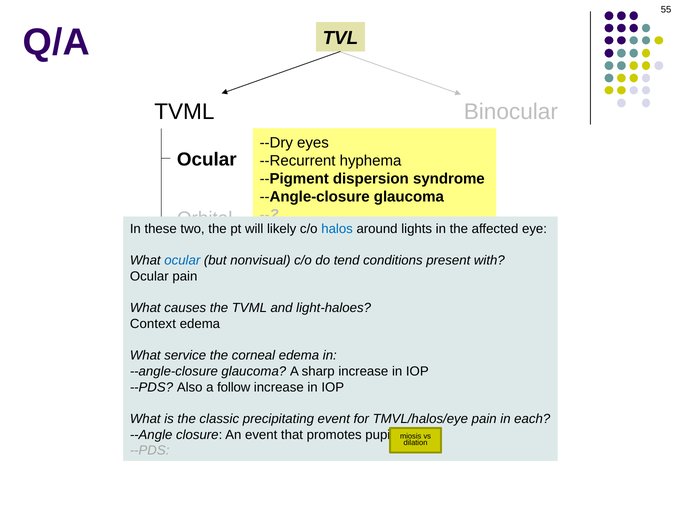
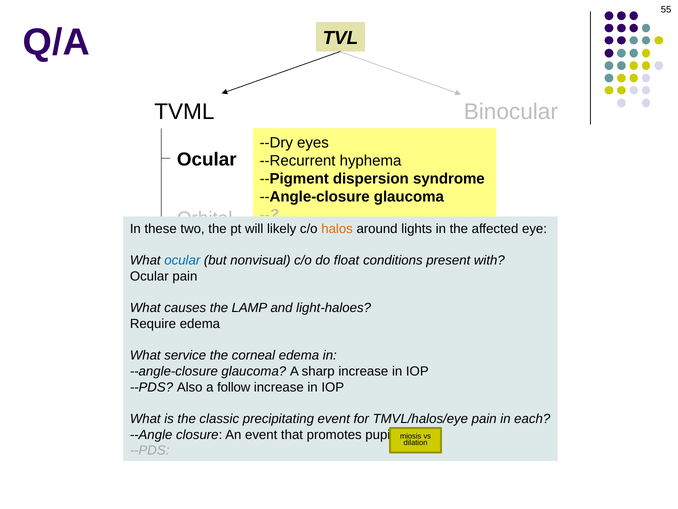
halos colour: blue -> orange
tend: tend -> float
the TVML: TVML -> LAMP
Context: Context -> Require
